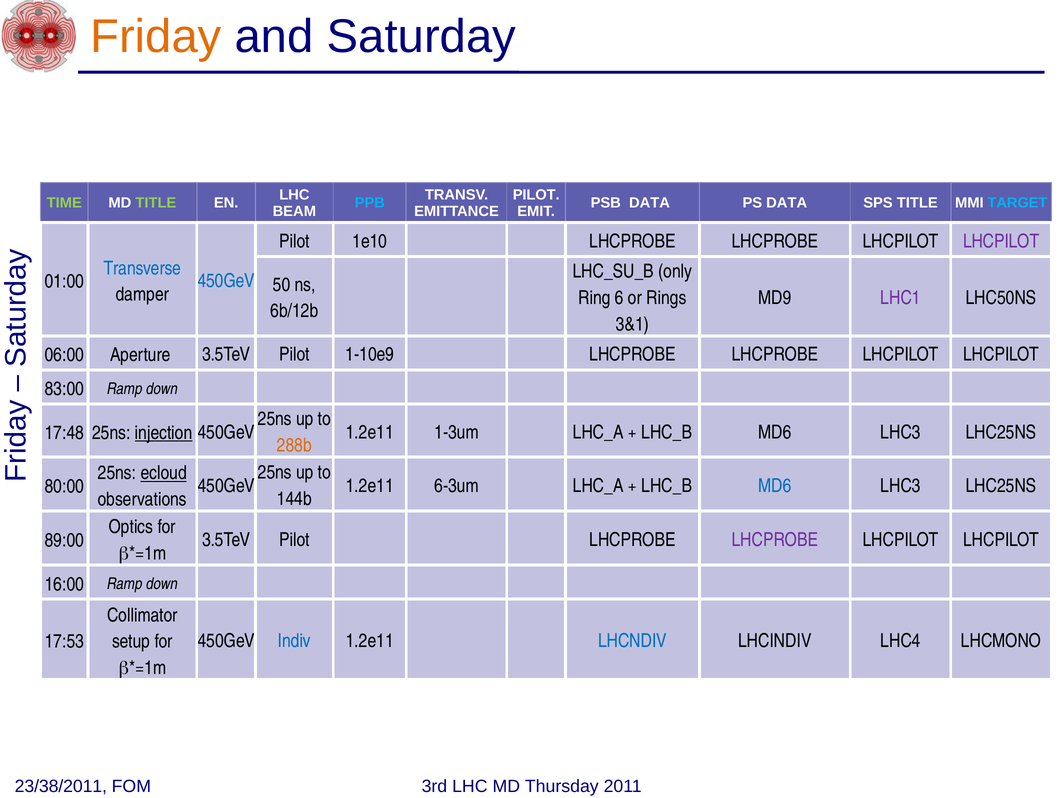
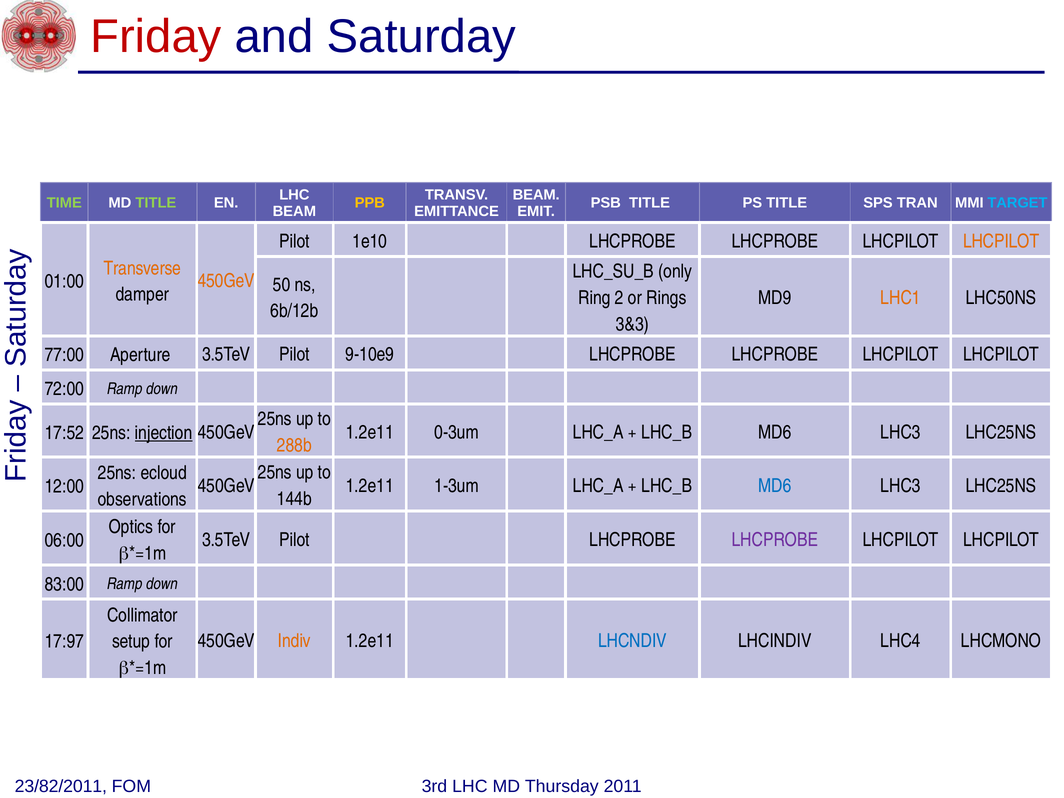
Friday colour: orange -> red
PILOT at (536, 195): PILOT -> BEAM
PPB colour: light blue -> yellow
PSB DATA: DATA -> TITLE
PS DATA: DATA -> TITLE
SPS TITLE: TITLE -> TRAN
LHCPILOT at (1001, 241) colour: purple -> orange
Transverse colour: blue -> orange
450GeV at (226, 281) colour: blue -> orange
6: 6 -> 2
LHC1 colour: purple -> orange
3&1: 3&1 -> 3&3
06:00: 06:00 -> 77:00
1-10e9: 1-10e9 -> 9-10e9
83:00: 83:00 -> 72:00
1-3um: 1-3um -> 0-3um
17:48: 17:48 -> 17:52
ecloud underline: present -> none
6-3um: 6-3um -> 1-3um
80:00: 80:00 -> 12:00
89:00: 89:00 -> 06:00
16:00: 16:00 -> 83:00
Indiv colour: blue -> orange
17:53: 17:53 -> 17:97
23/38/2011: 23/38/2011 -> 23/82/2011
